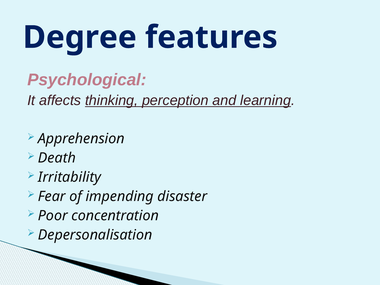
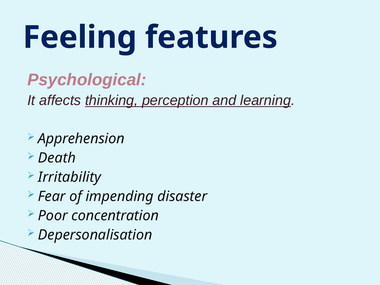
Degree: Degree -> Feeling
